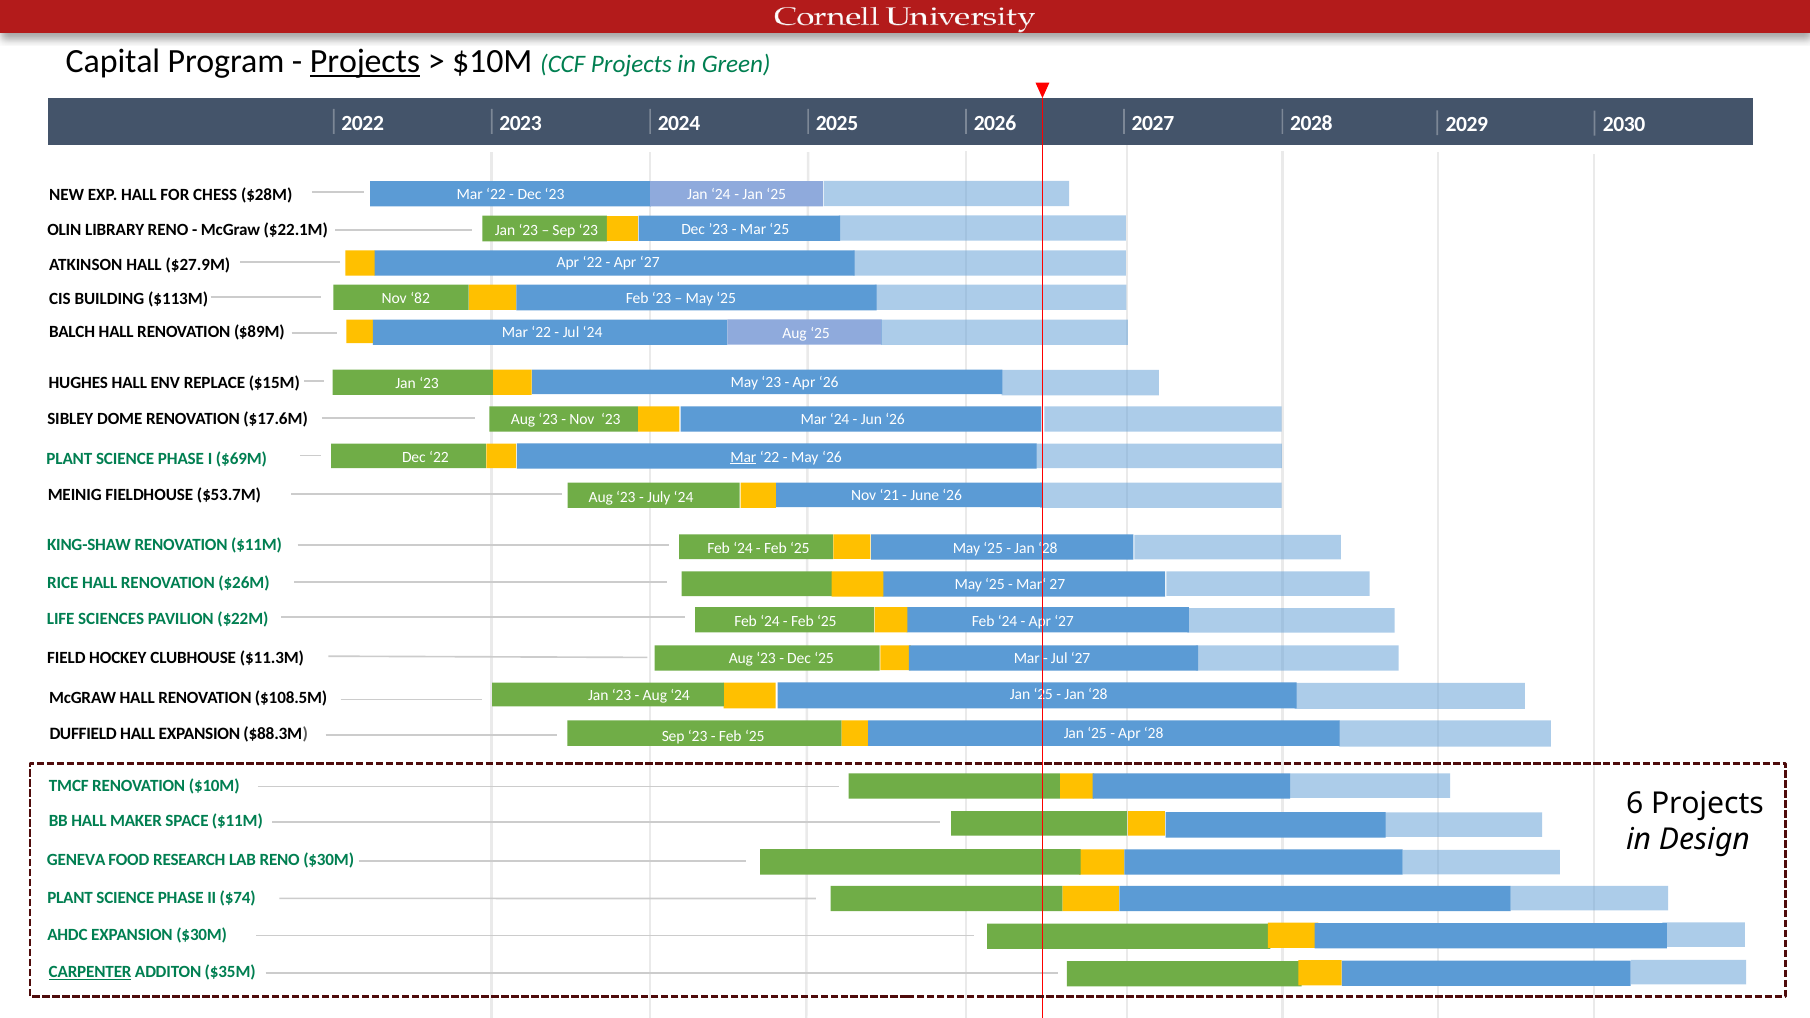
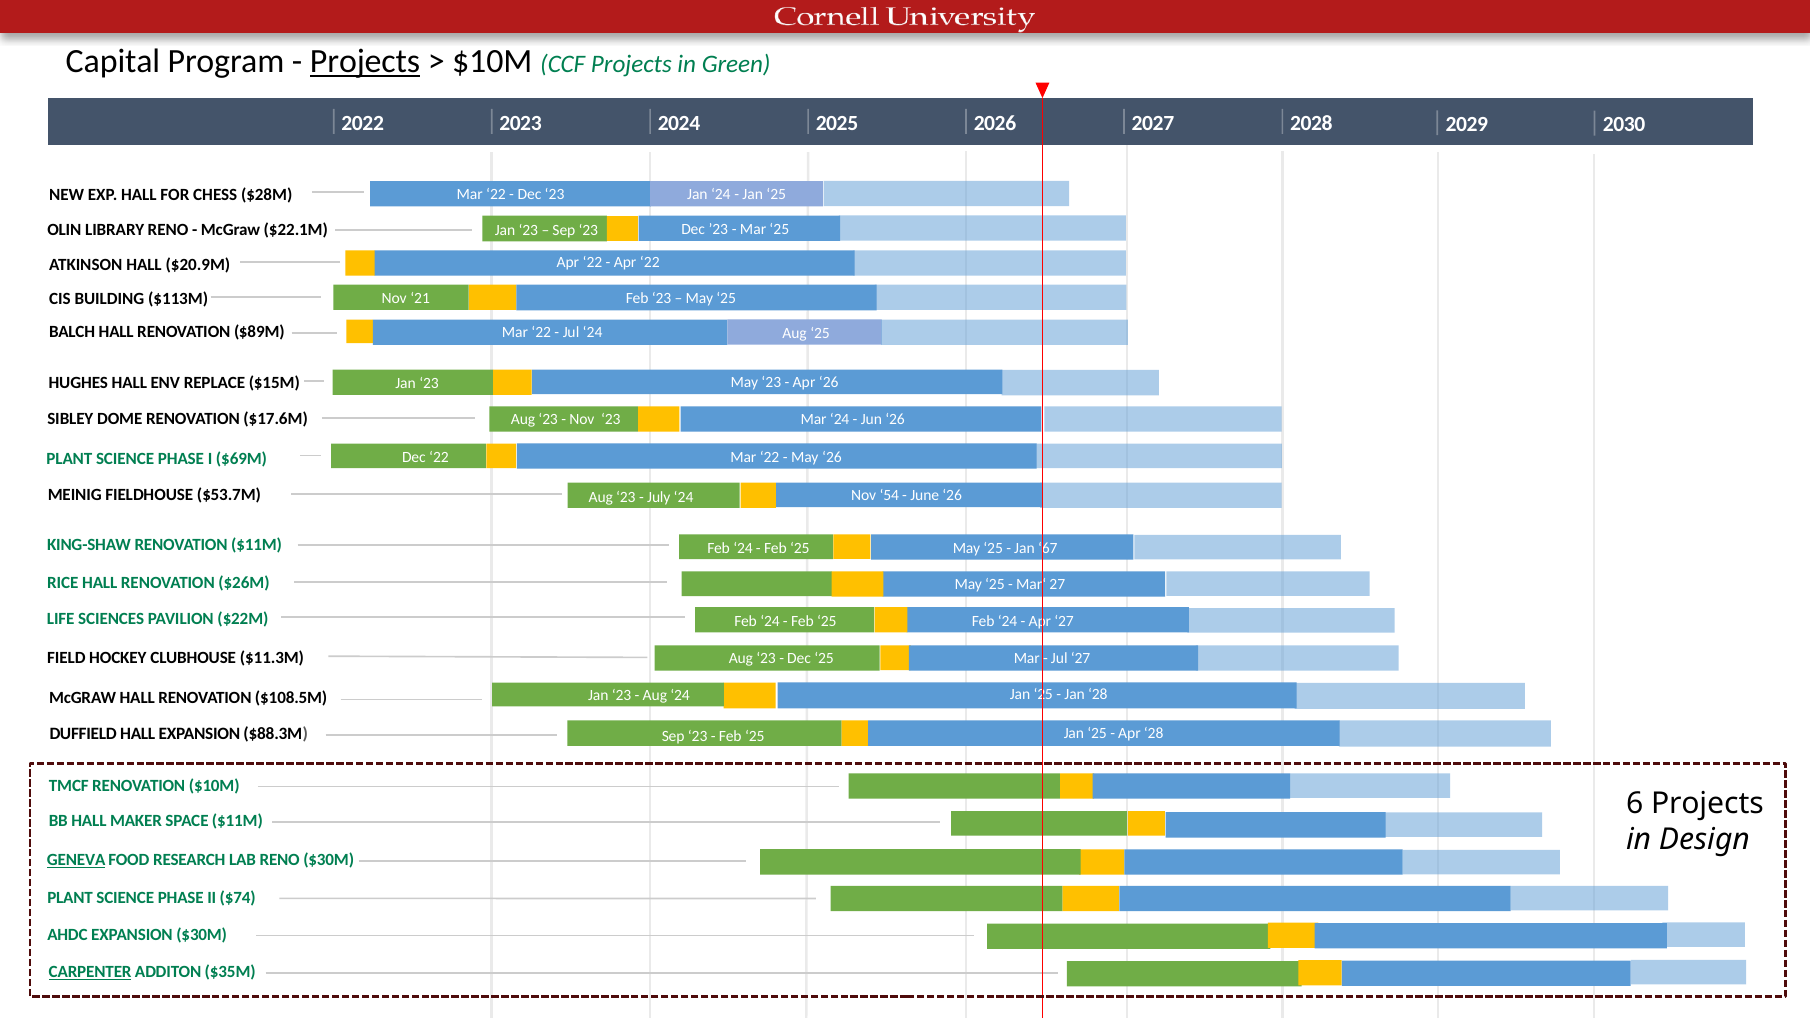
$27.9M: $27.9M -> $20.9M
27 at (650, 262): 27 -> 22
82: 82 -> 21
Mar at (743, 457) underline: present -> none
21: 21 -> 54
28 at (1048, 549): 28 -> 67
GENEVA underline: none -> present
